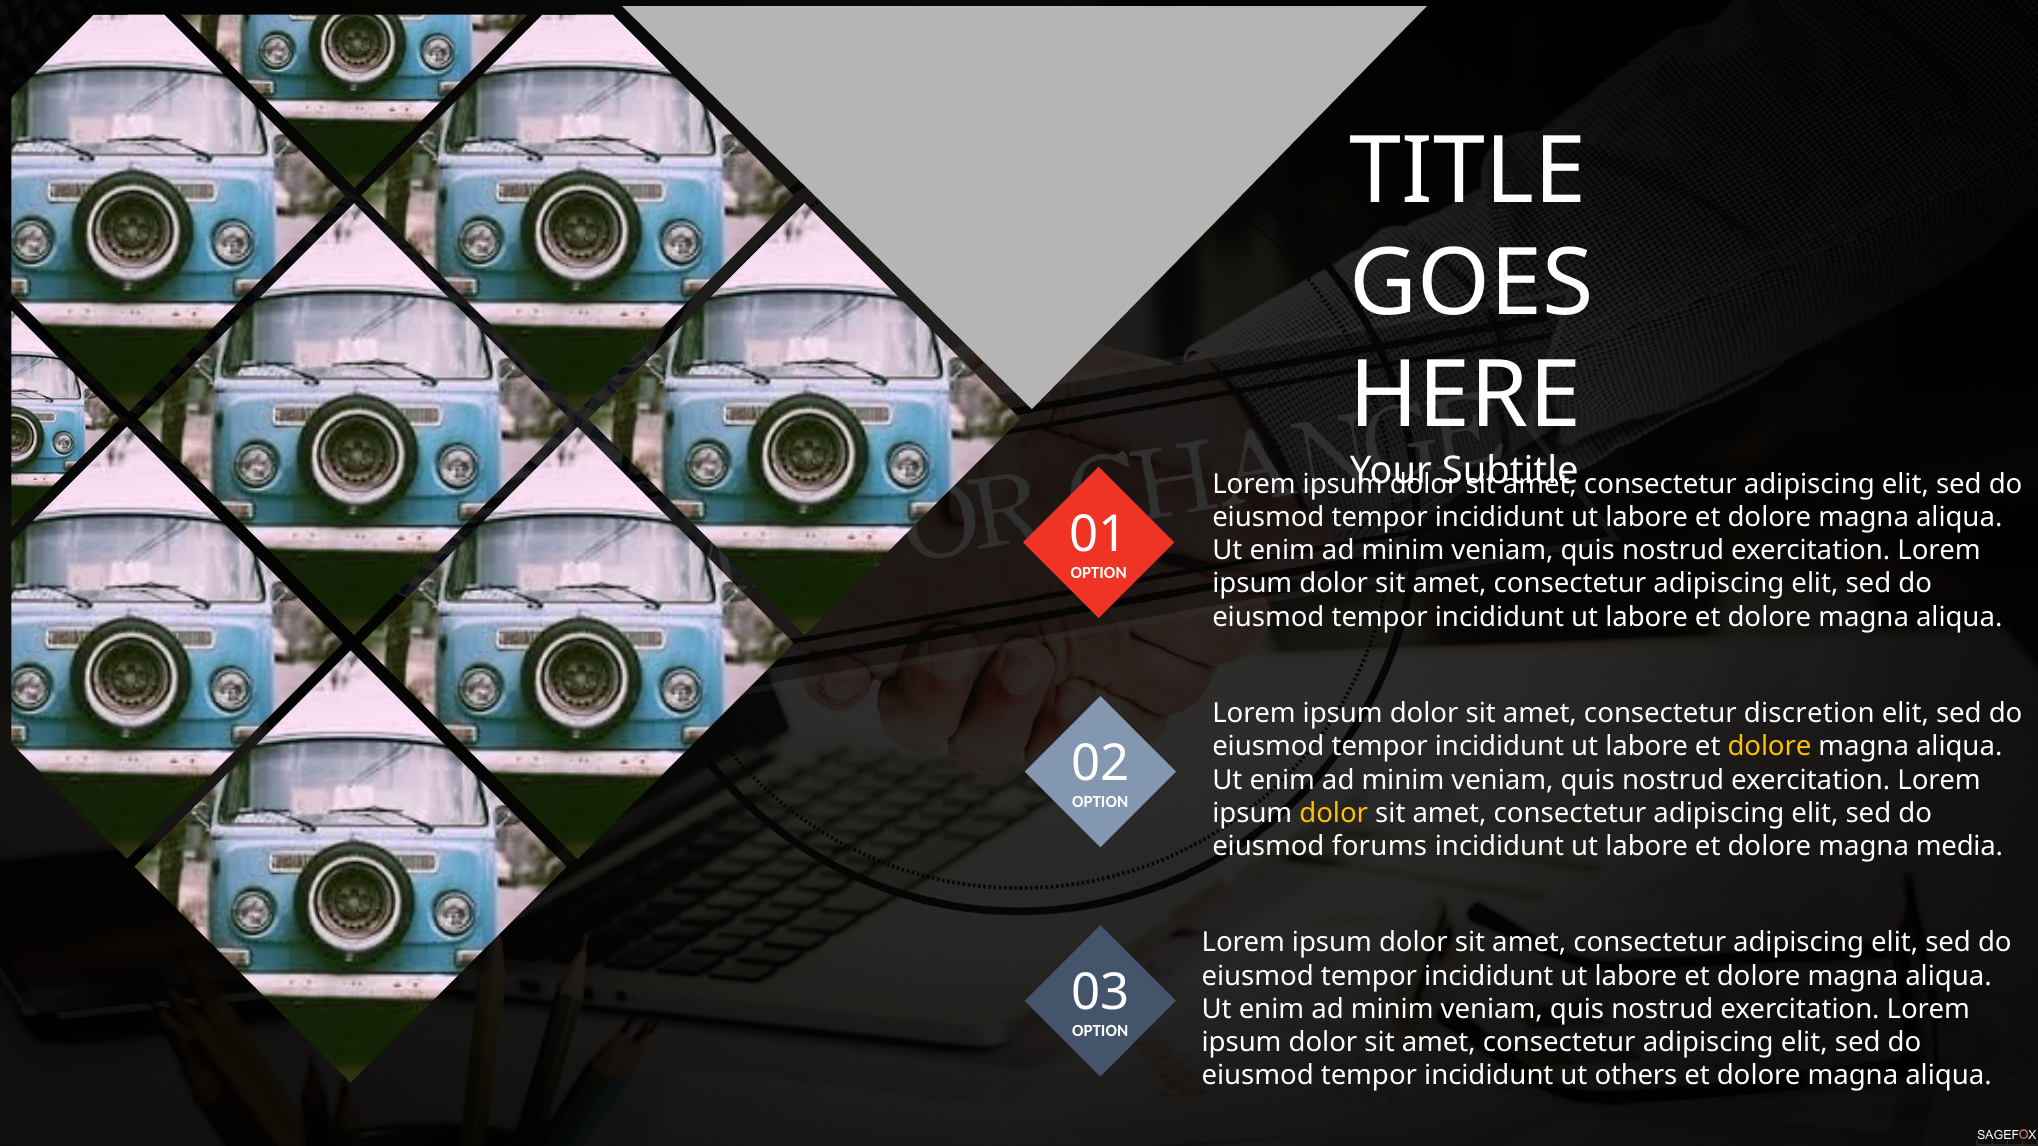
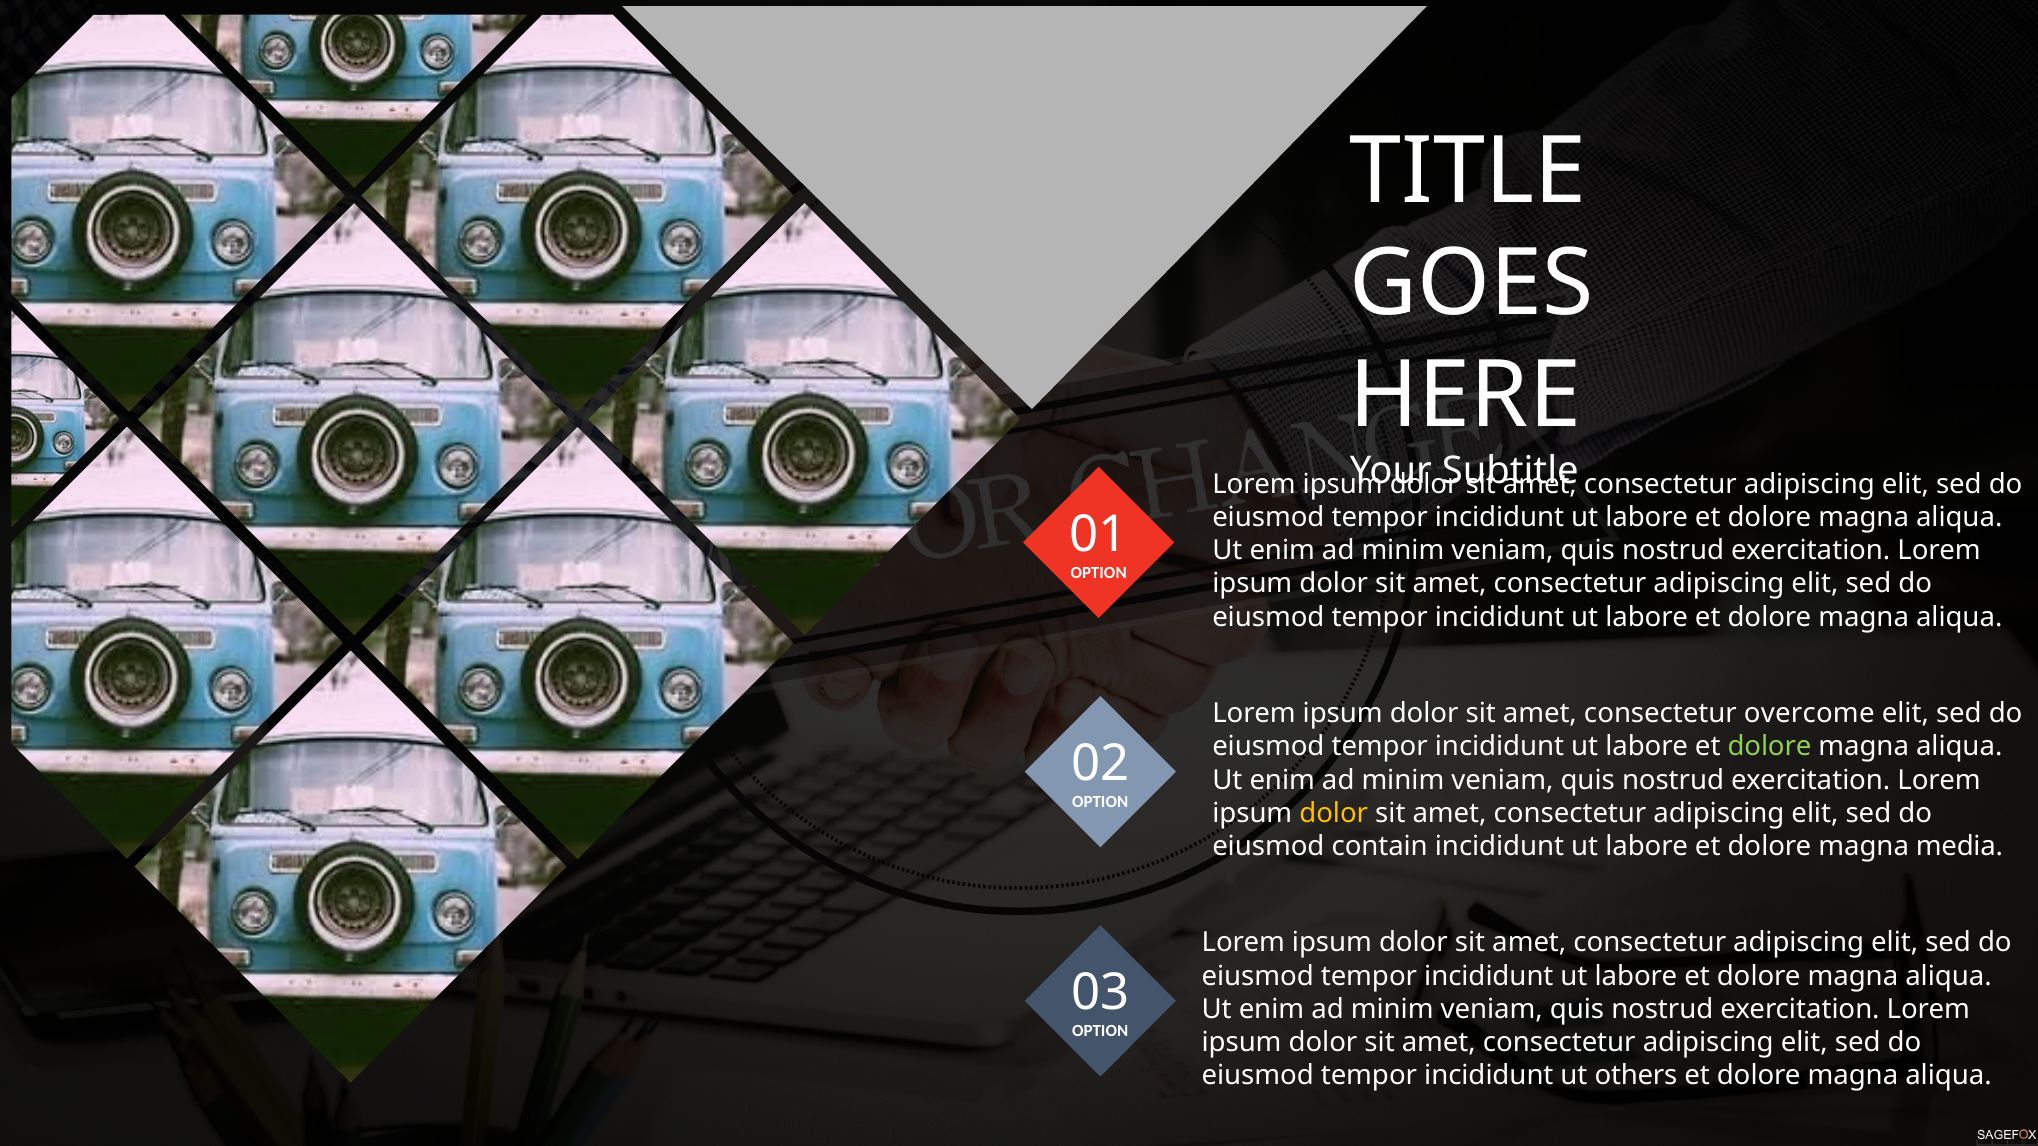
discretion: discretion -> overcome
dolore at (1770, 747) colour: yellow -> light green
forums: forums -> contain
